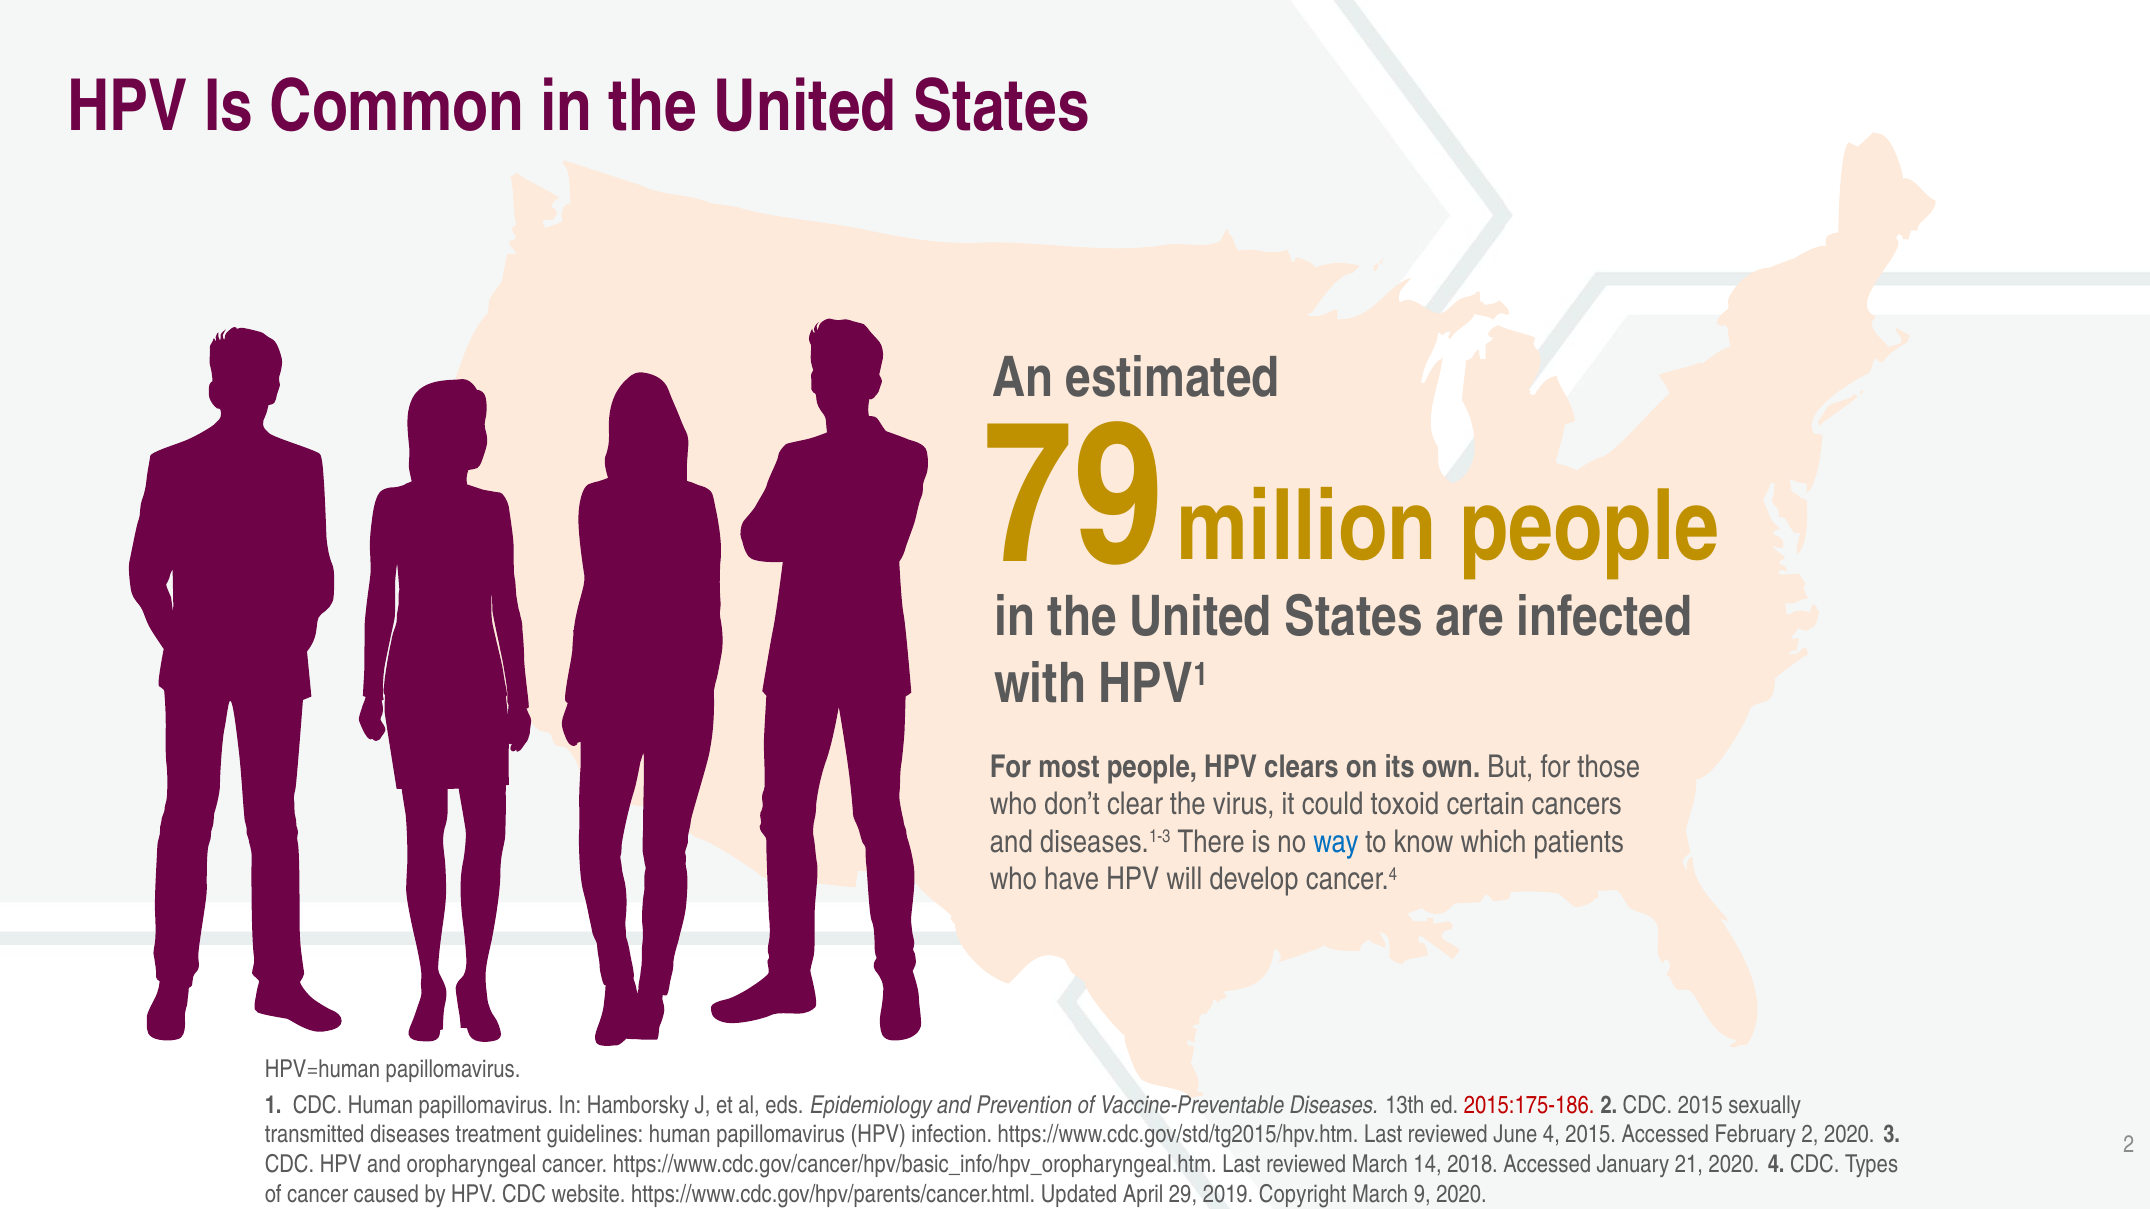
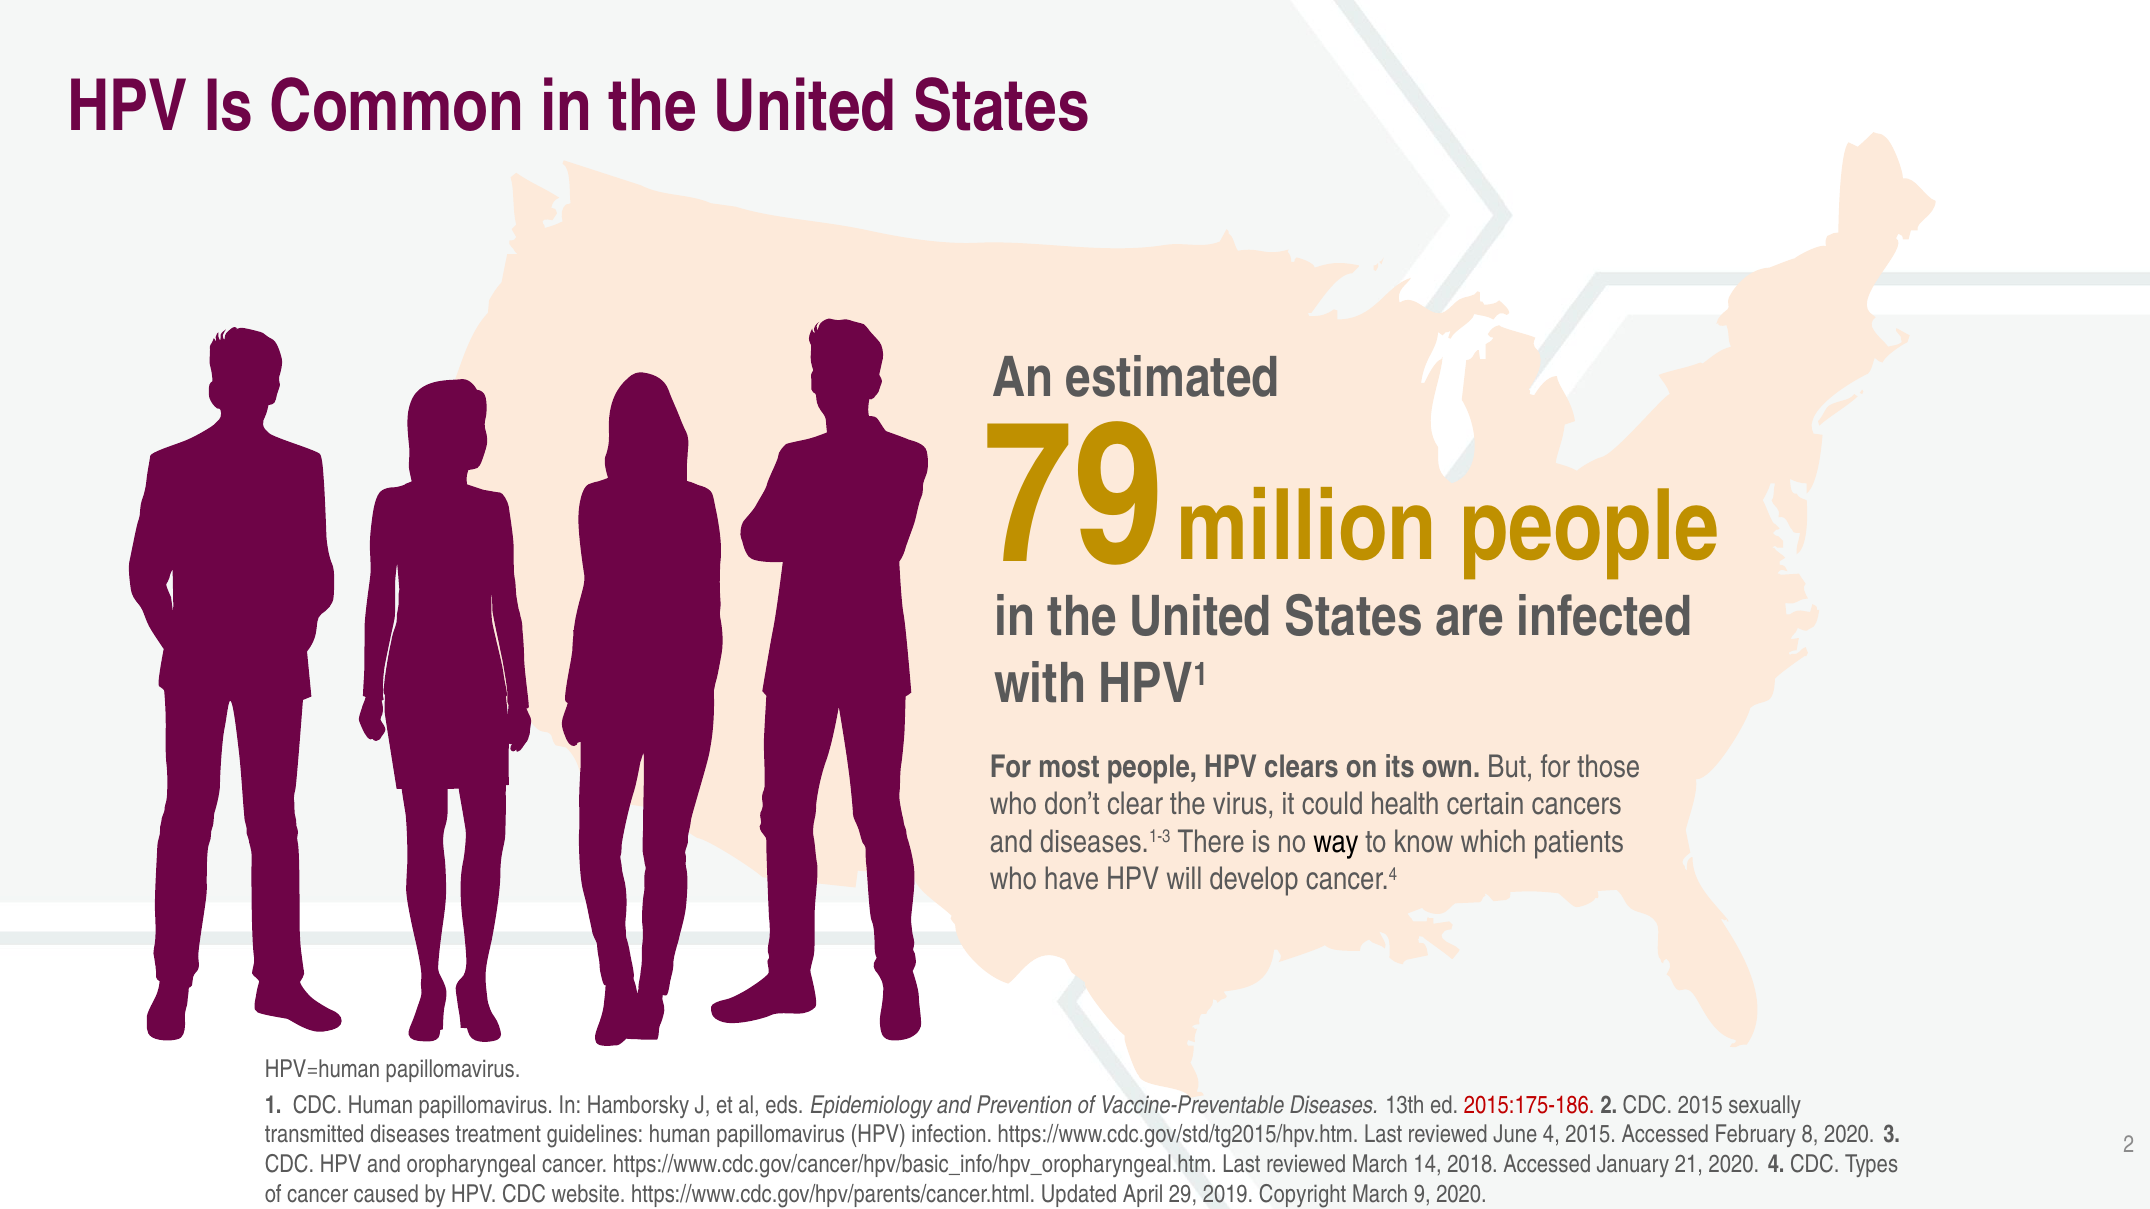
toxoid: toxoid -> health
way colour: blue -> black
February 2: 2 -> 8
